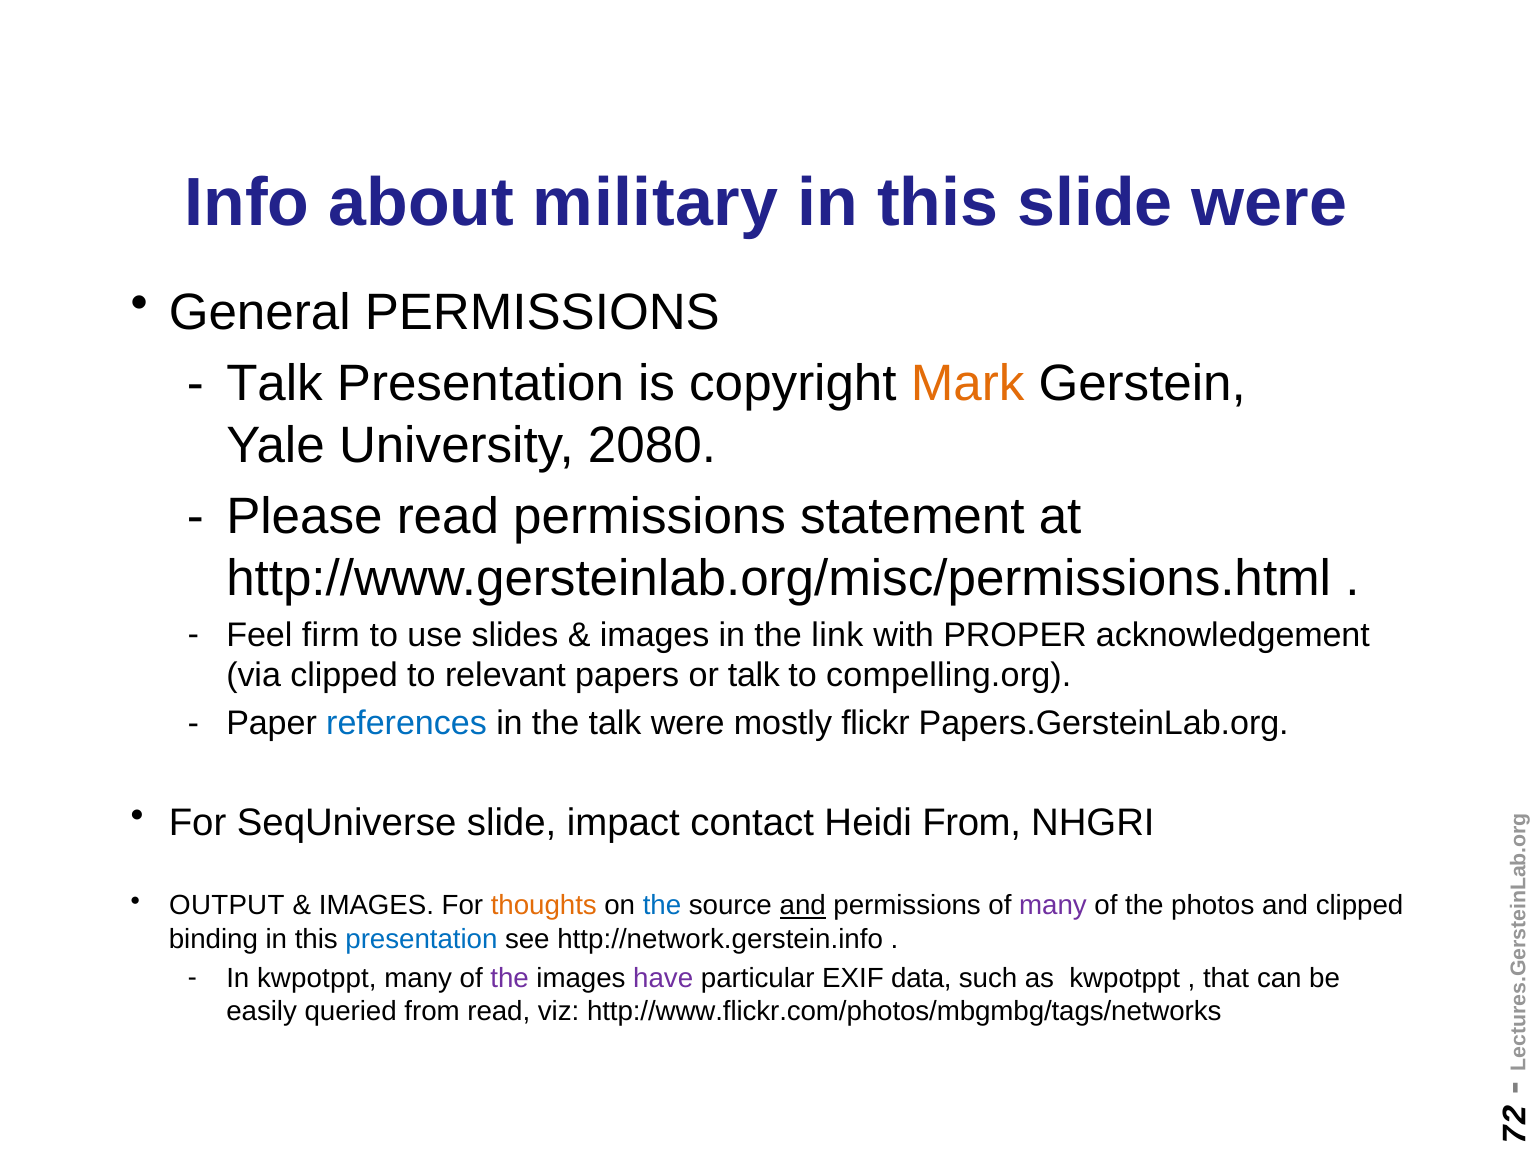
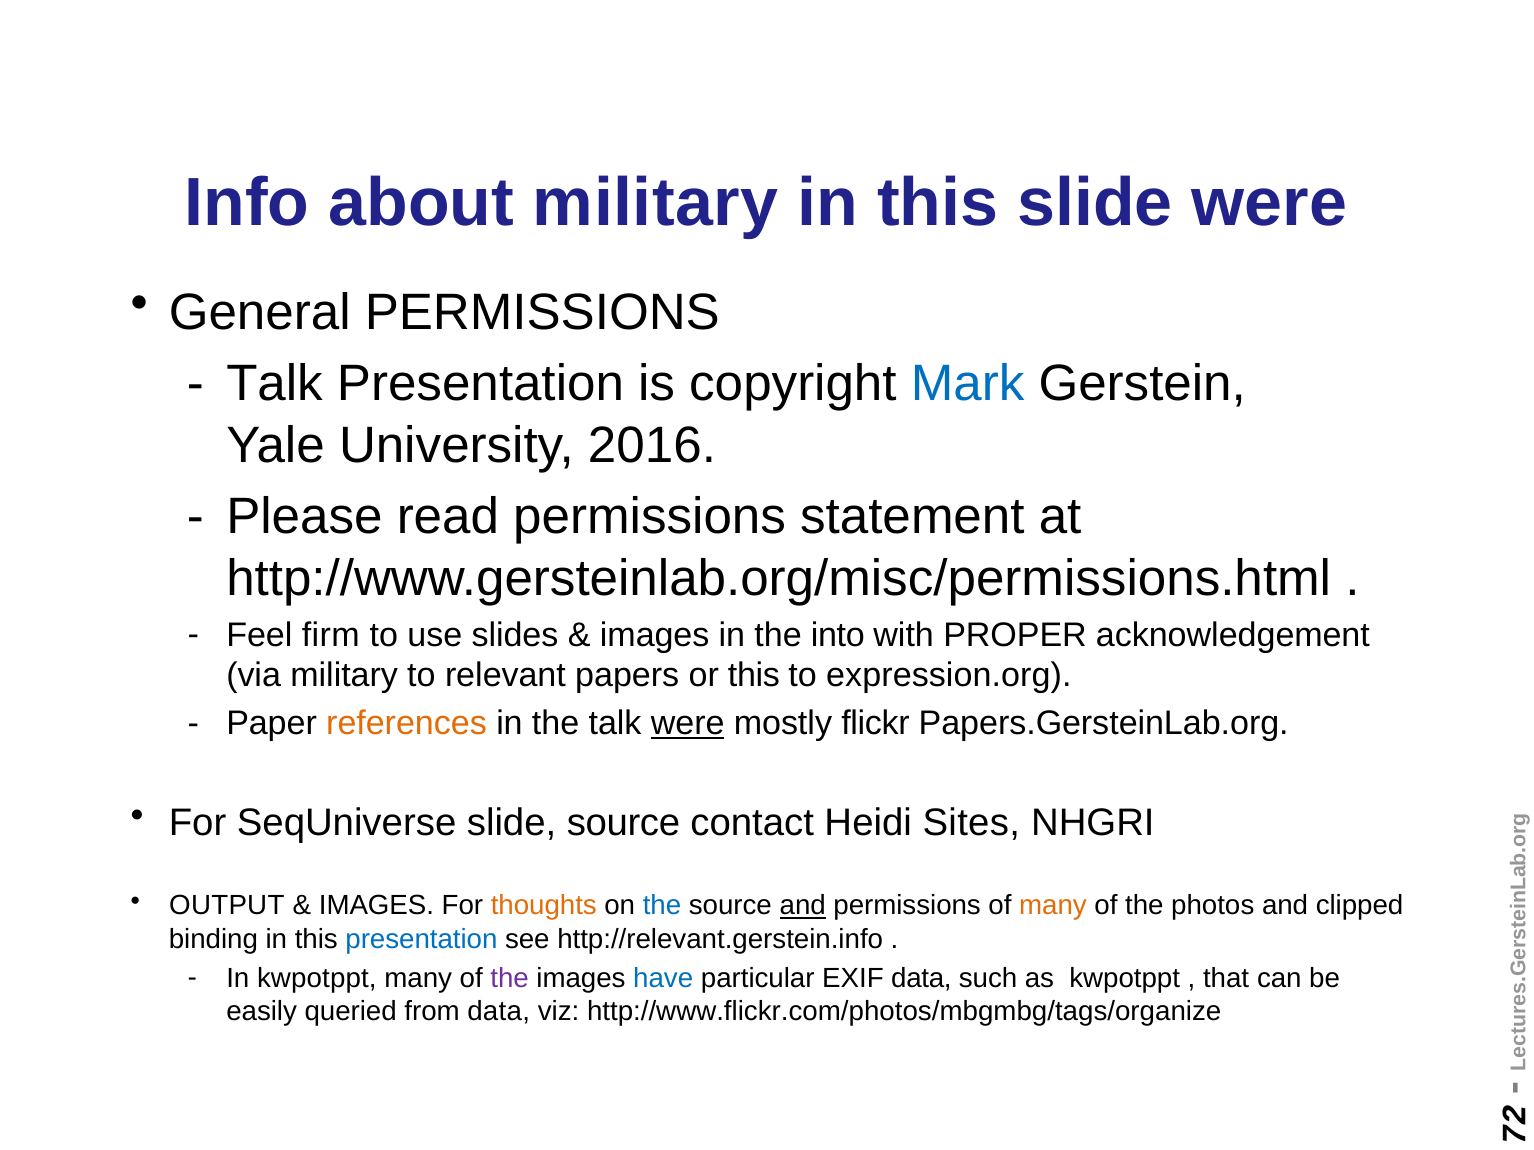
Mark colour: orange -> blue
2080: 2080 -> 2016
link: link -> into
via clipped: clipped -> military
or talk: talk -> this
compelling.org: compelling.org -> expression.org
references colour: blue -> orange
were at (688, 724) underline: none -> present
slide impact: impact -> source
Heidi From: From -> Sites
many at (1053, 906) colour: purple -> orange
http://network.gerstein.info: http://network.gerstein.info -> http://relevant.gerstein.info
have colour: purple -> blue
from read: read -> data
http://www.flickr.com/photos/mbgmbg/tags/networks: http://www.flickr.com/photos/mbgmbg/tags/networks -> http://www.flickr.com/photos/mbgmbg/tags/organize
